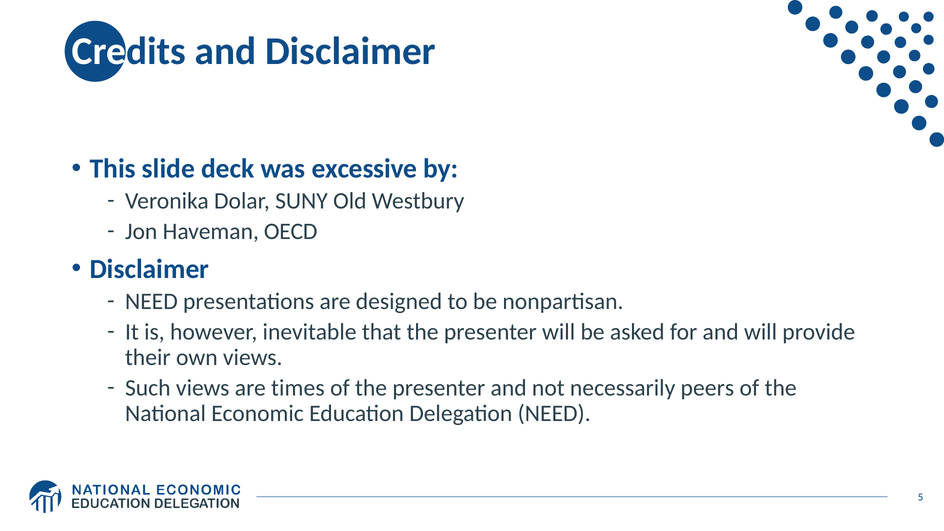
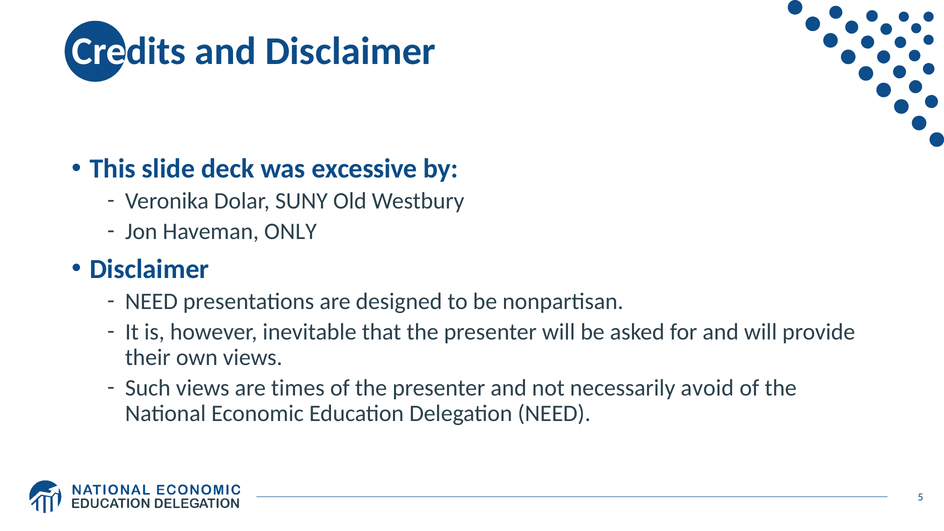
OECD: OECD -> ONLY
peers: peers -> avoid
